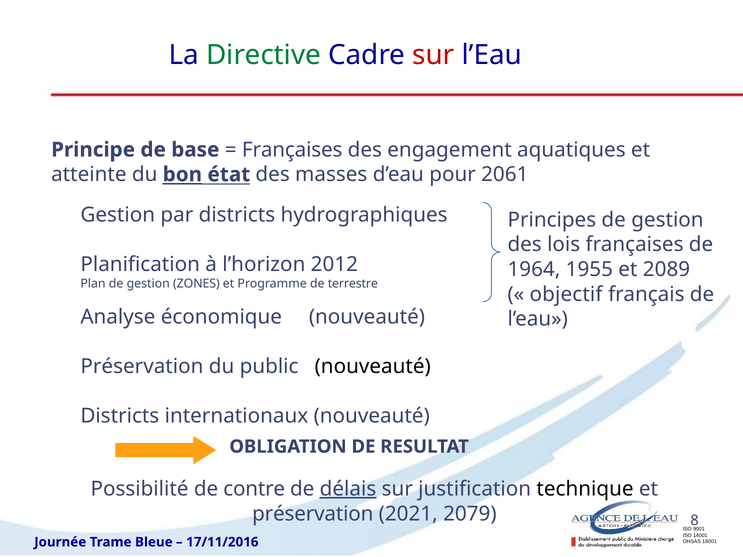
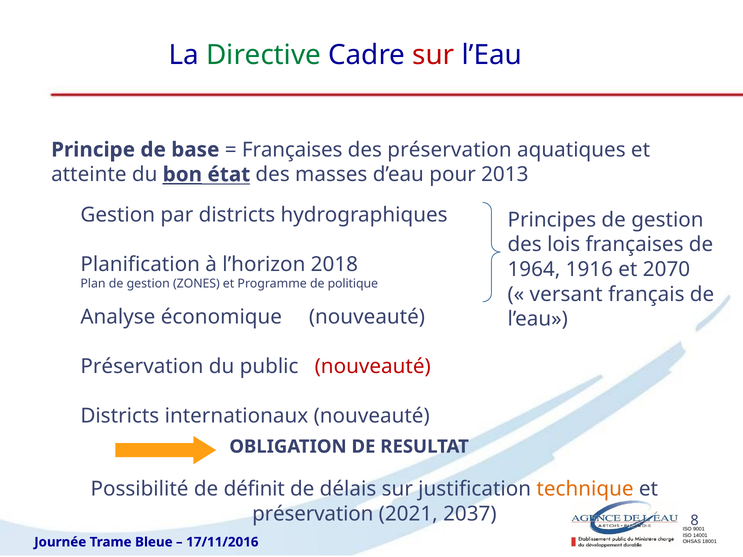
des engagement: engagement -> préservation
2061: 2061 -> 2013
2012: 2012 -> 2018
1955: 1955 -> 1916
2089: 2089 -> 2070
terrestre: terrestre -> politique
objectif: objectif -> versant
nouveauté at (373, 366) colour: black -> red
contre: contre -> définit
délais underline: present -> none
technique colour: black -> orange
2079: 2079 -> 2037
